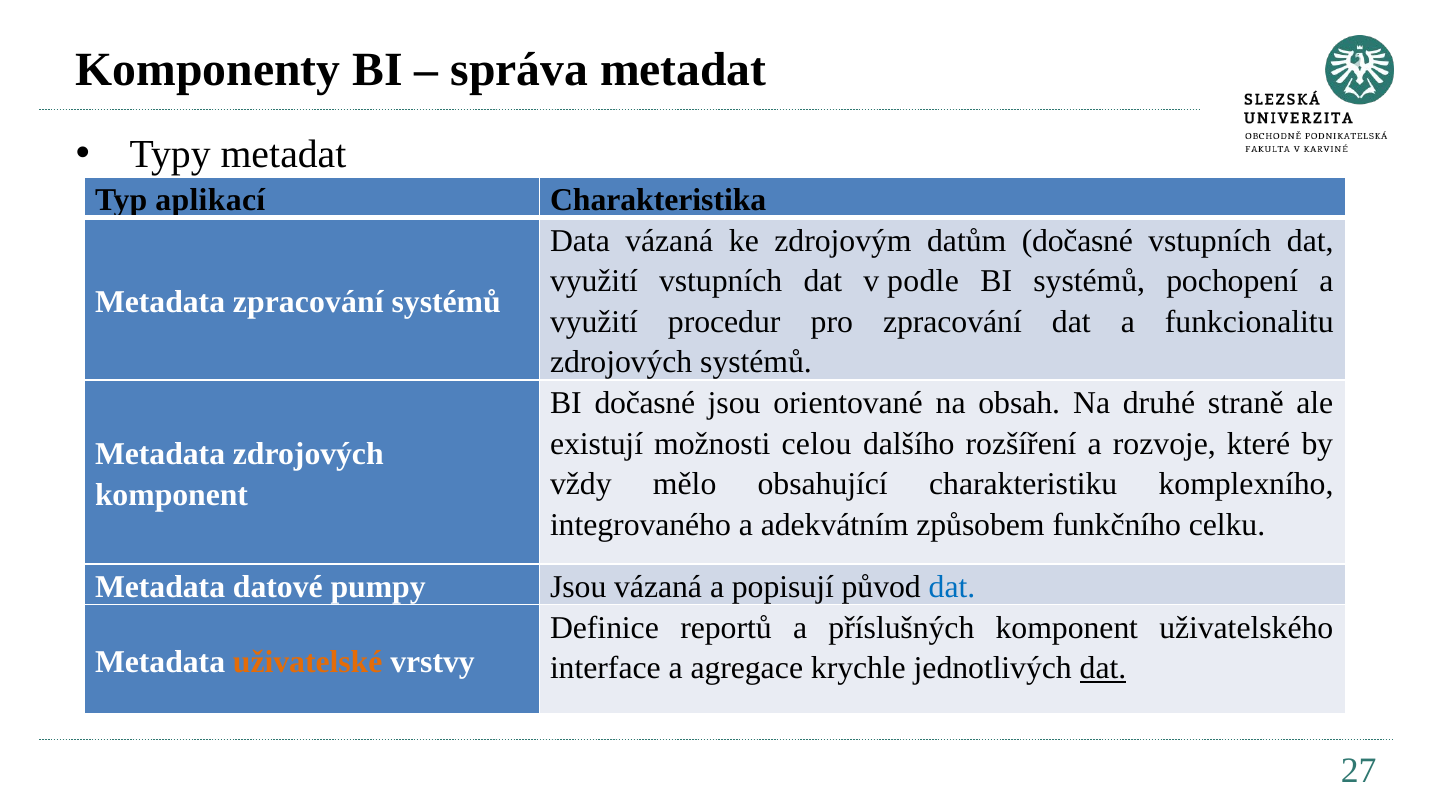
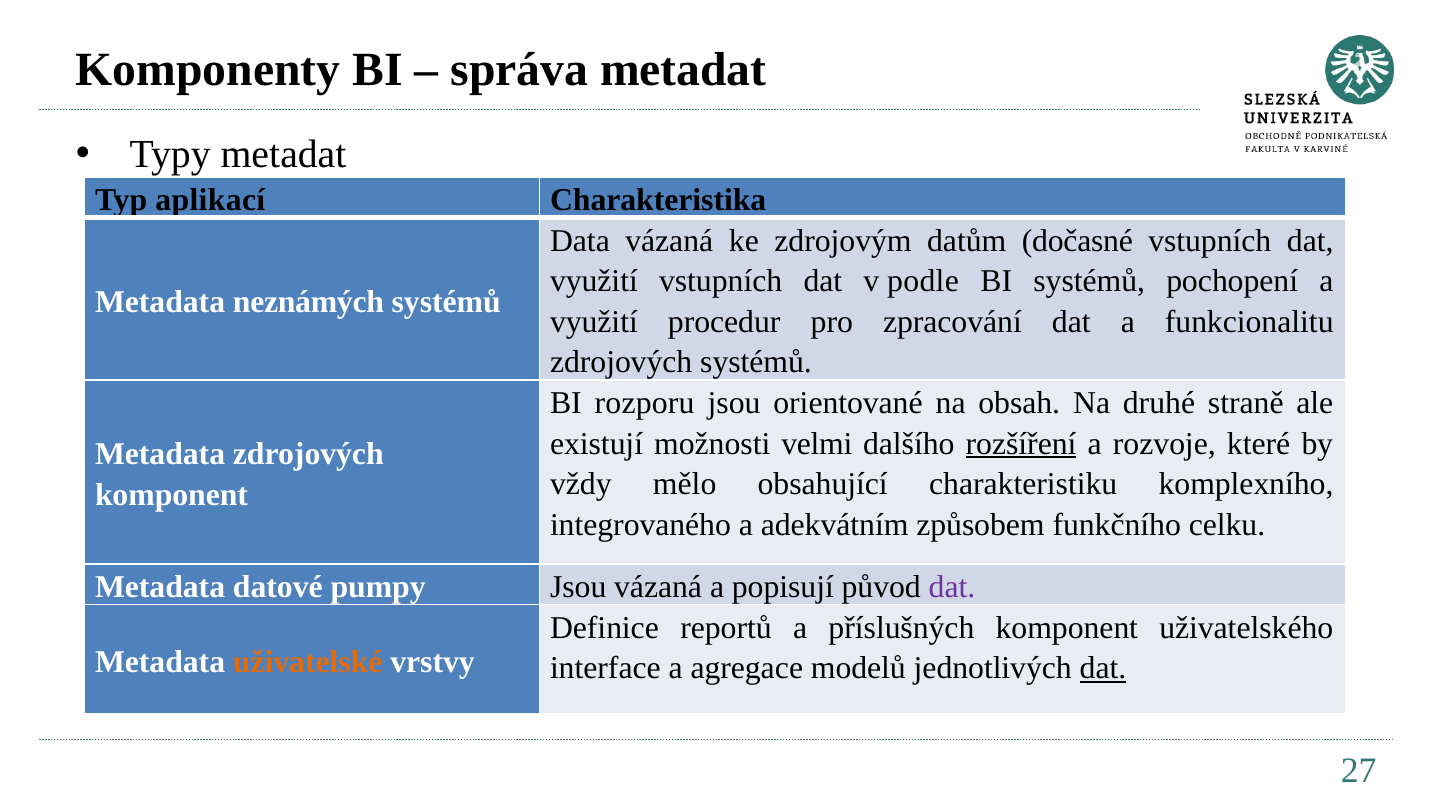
Metadata zpracování: zpracování -> neznámých
BI dočasné: dočasné -> rozporu
celou: celou -> velmi
rozšíření underline: none -> present
dat at (952, 587) colour: blue -> purple
krychle: krychle -> modelů
